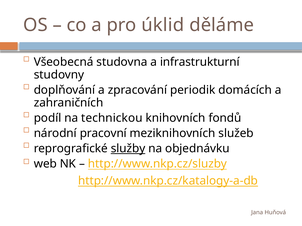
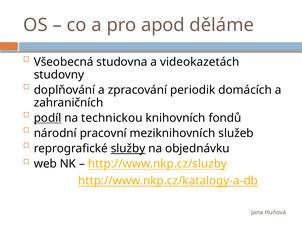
úklid: úklid -> apod
infrastrukturní: infrastrukturní -> videokazetách
podíl underline: none -> present
